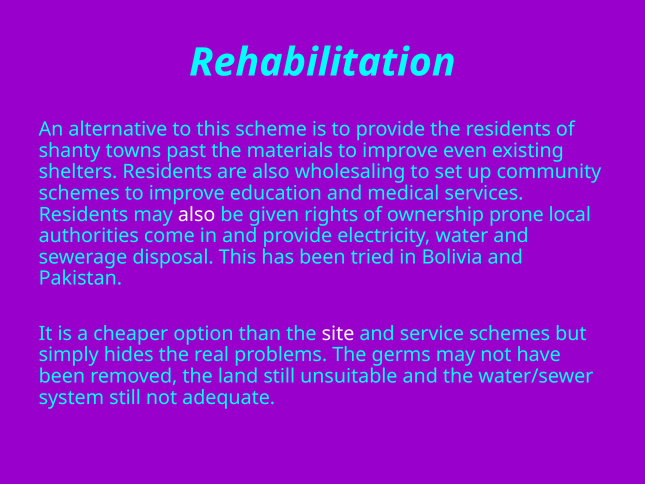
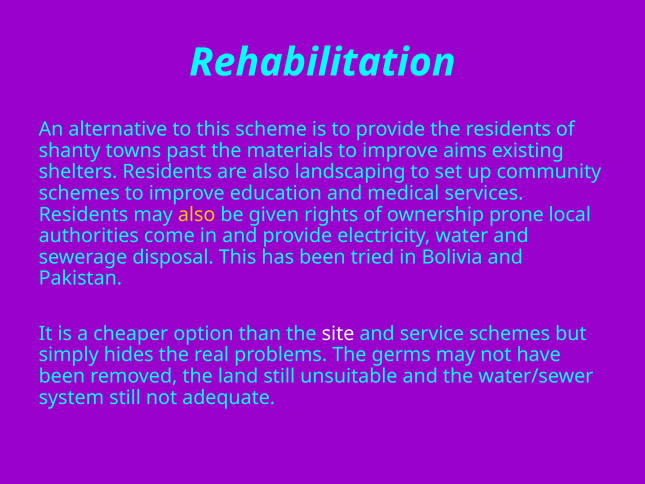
even: even -> aims
wholesaling: wholesaling -> landscaping
also at (197, 214) colour: white -> yellow
